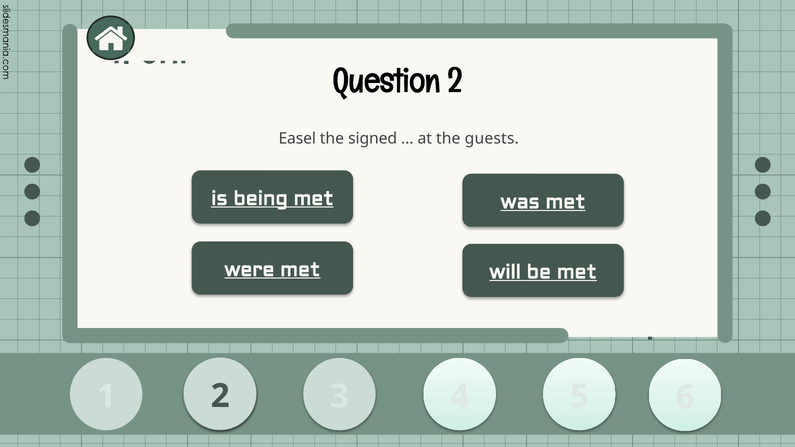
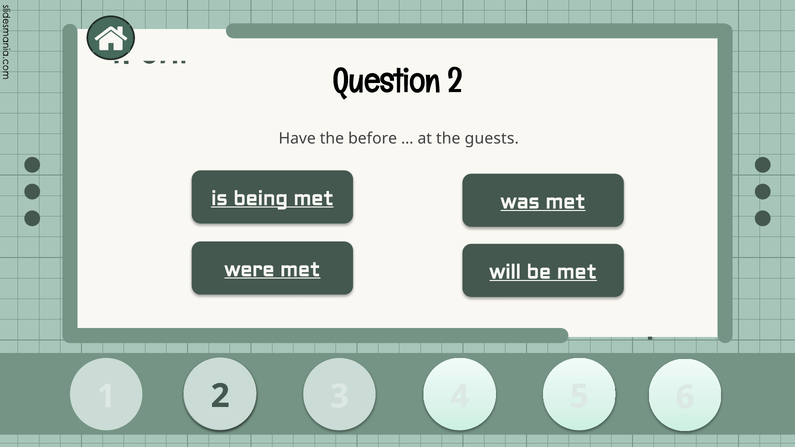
Easel: Easel -> Have
signed: signed -> before
